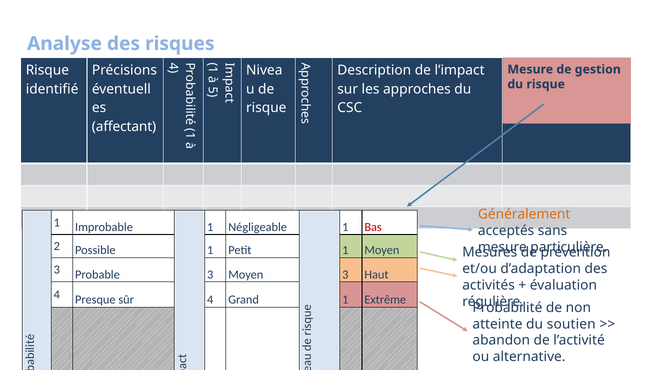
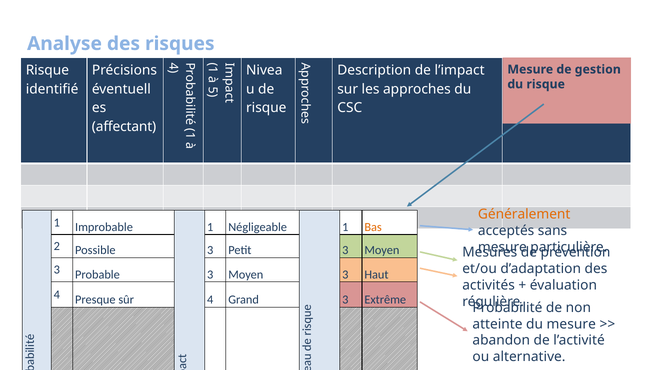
Bas colour: red -> orange
Possible 1: 1 -> 3
Petit 1: 1 -> 3
Grand 1: 1 -> 3
du soutien: soutien -> mesure
